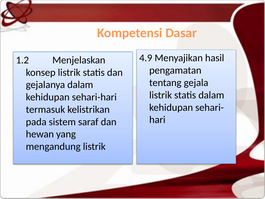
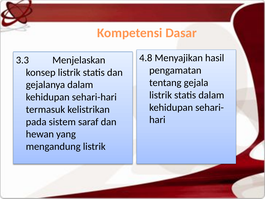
4.9: 4.9 -> 4.8
1.2: 1.2 -> 3.3
